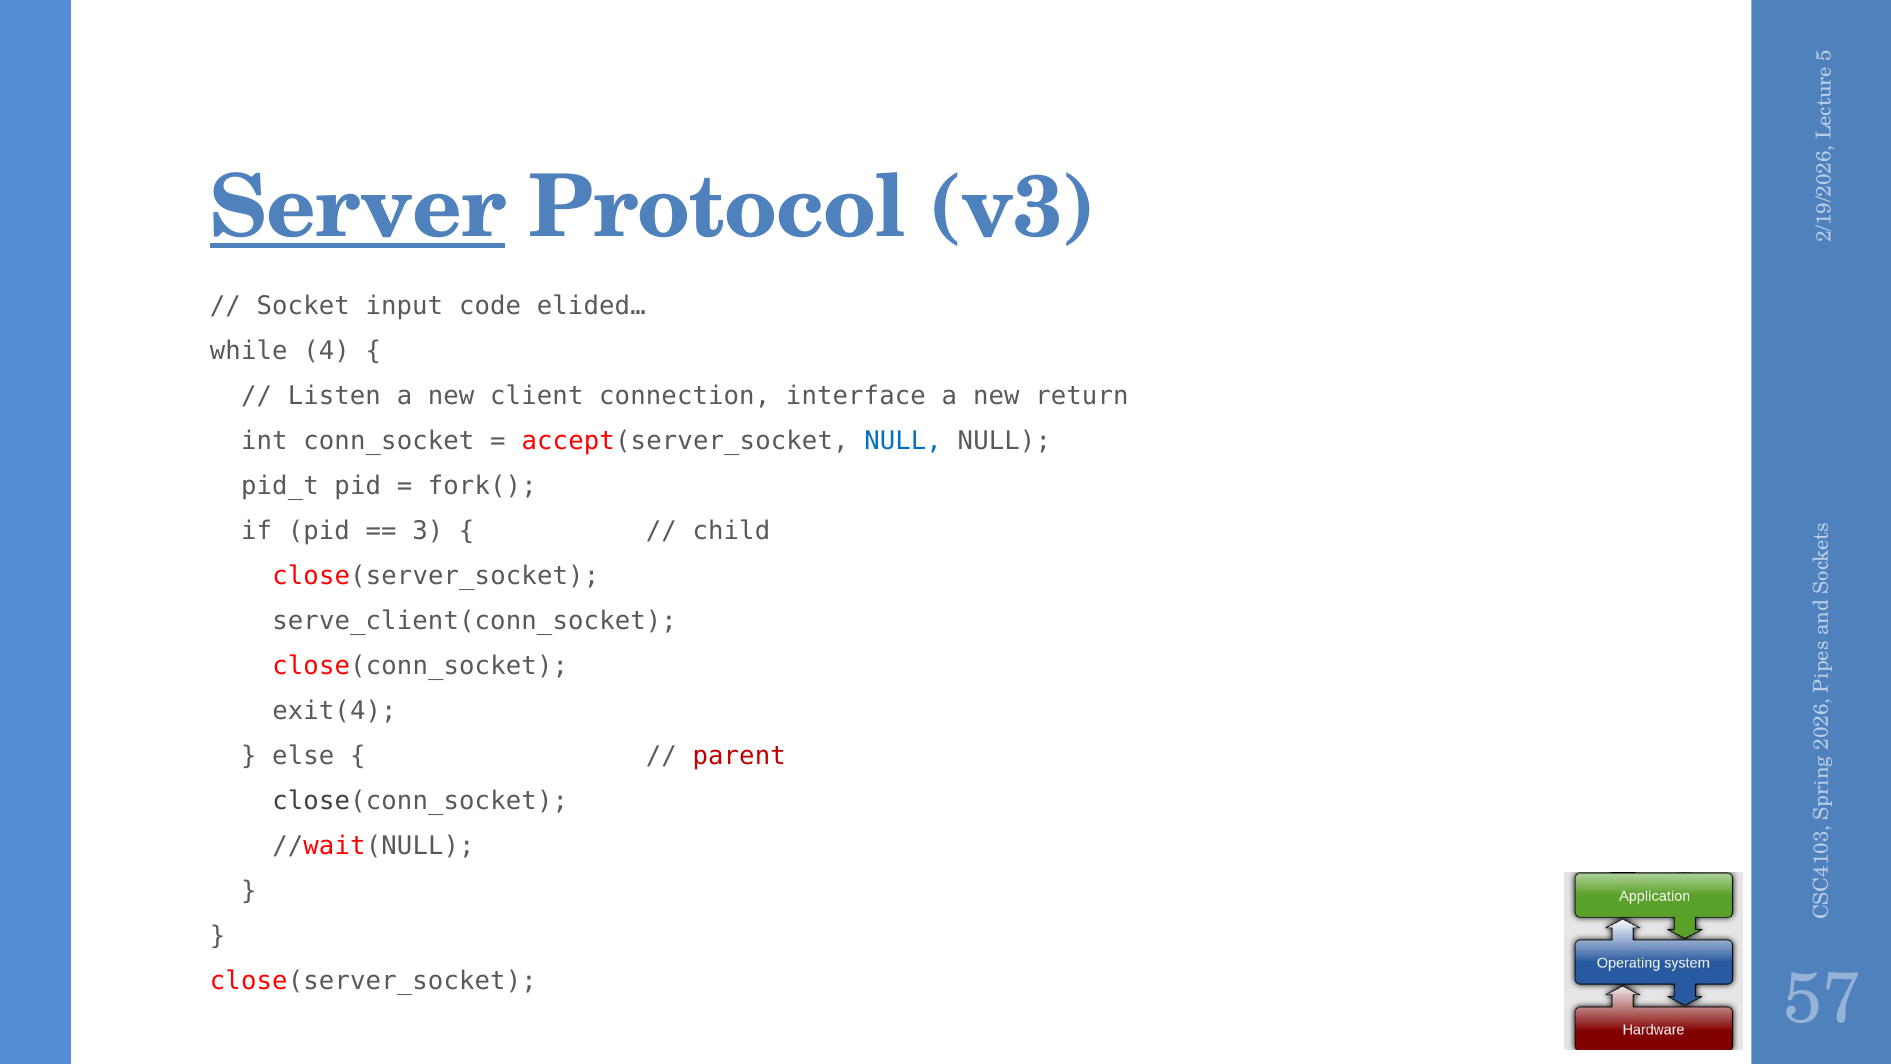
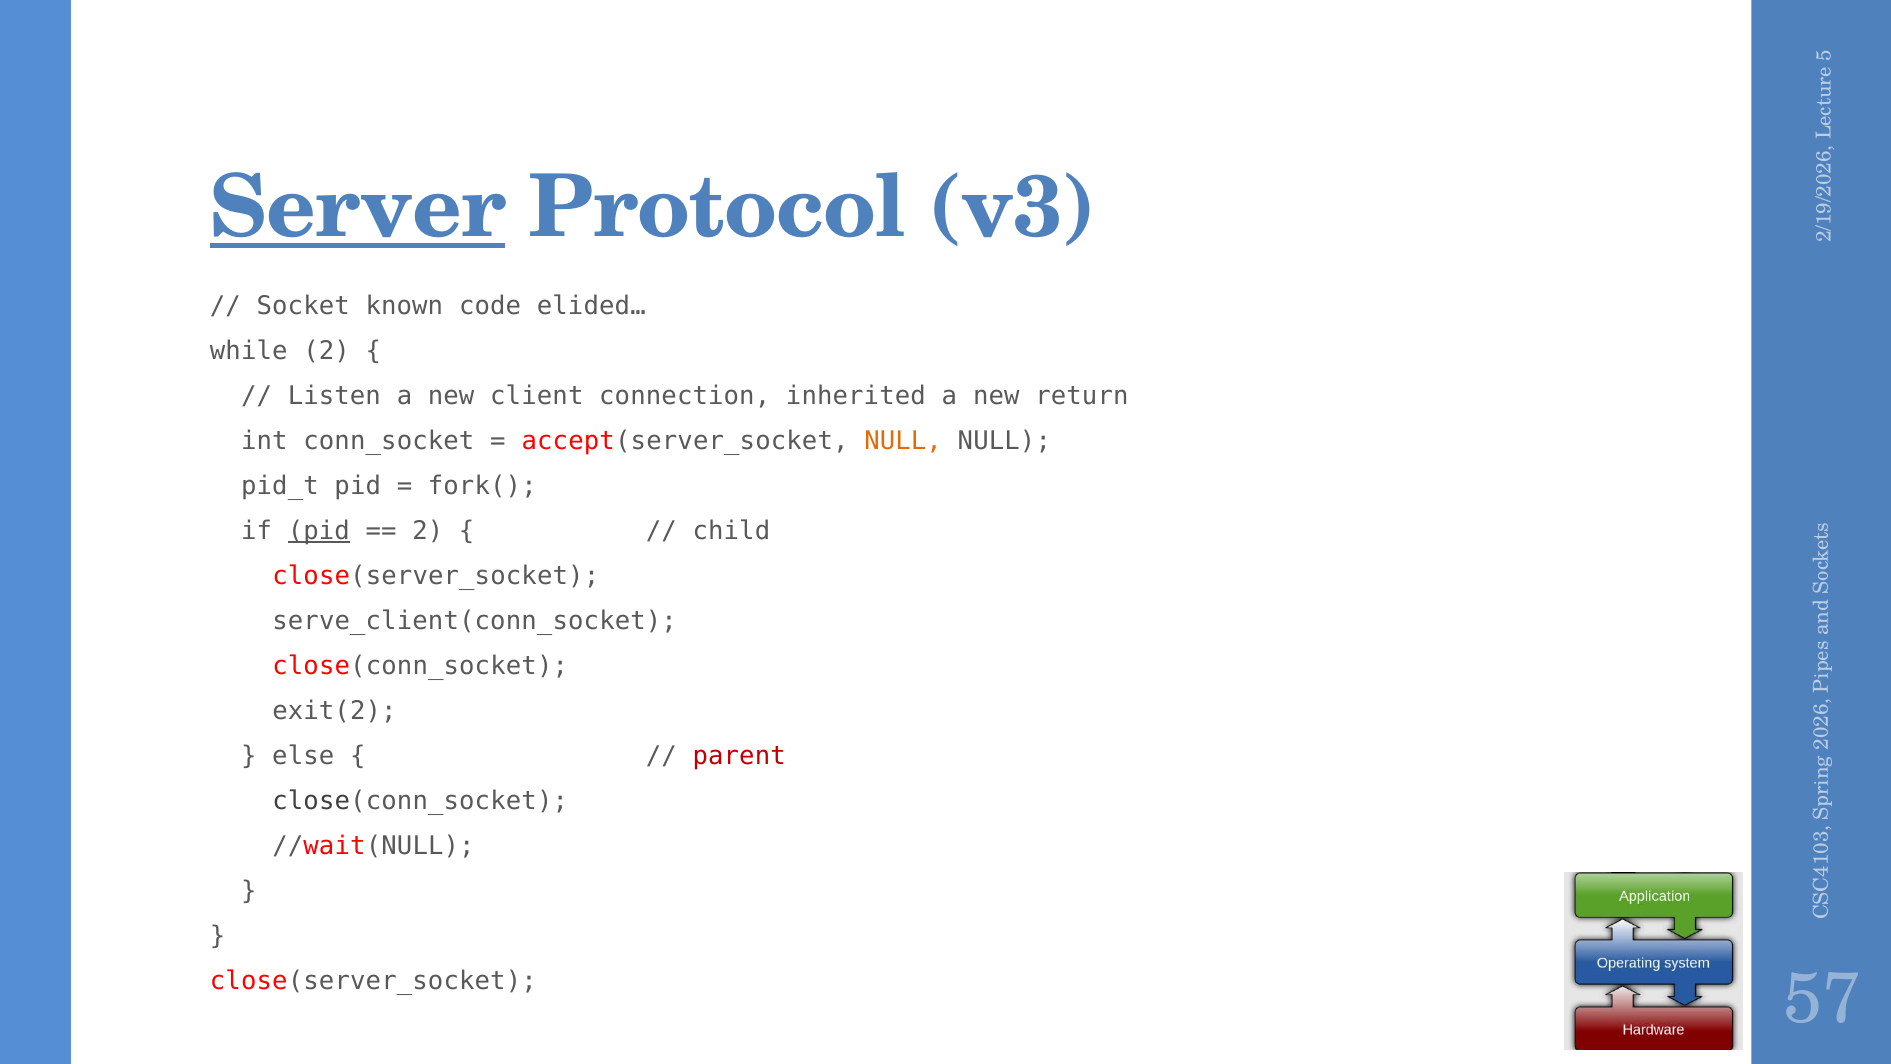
input: input -> known
while 4: 4 -> 2
interface: interface -> inherited
NULL at (903, 441) colour: blue -> orange
pid at (319, 531) underline: none -> present
3 at (428, 531): 3 -> 2
exit(4: exit(4 -> exit(2
